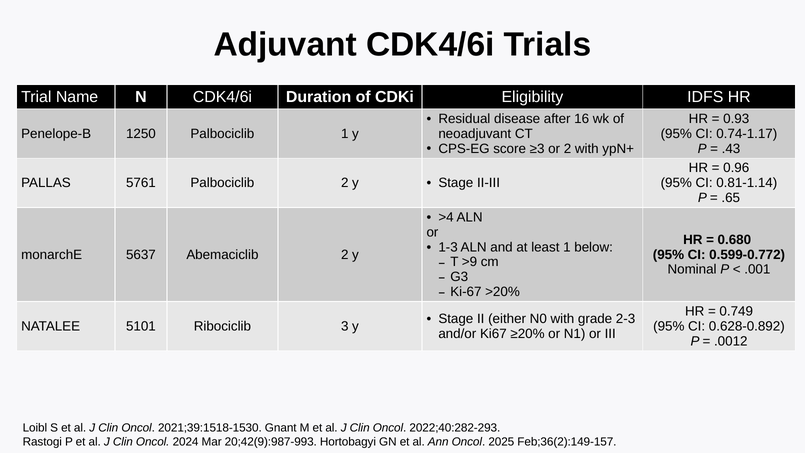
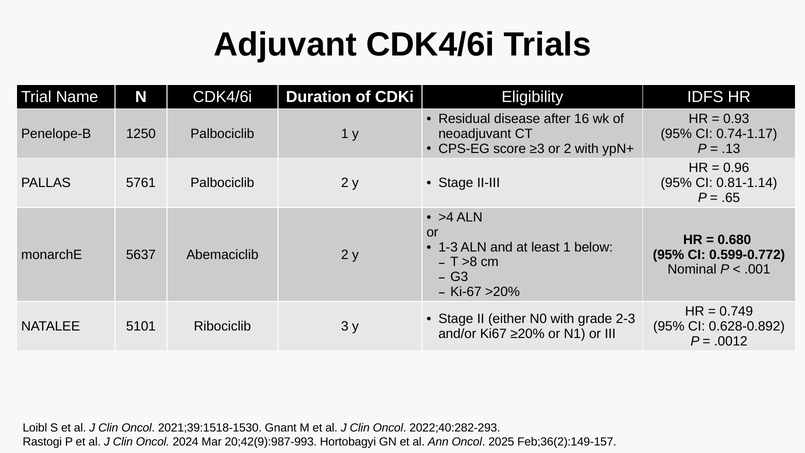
.43: .43 -> .13
>9: >9 -> >8
